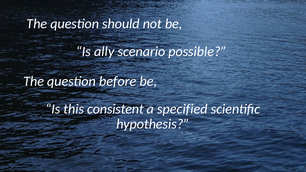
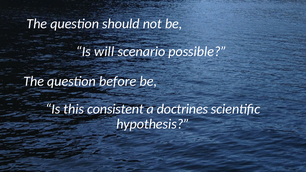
ally: ally -> will
specified: specified -> doctrines
